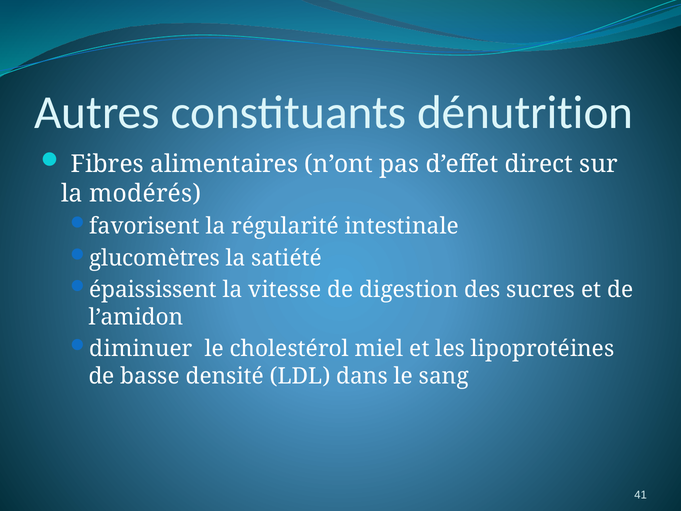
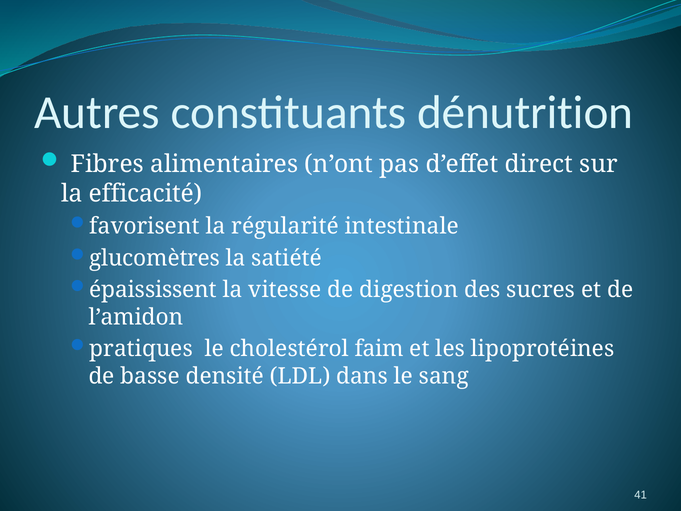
modérés: modérés -> efficacité
diminuer: diminuer -> pratiques
miel: miel -> faim
